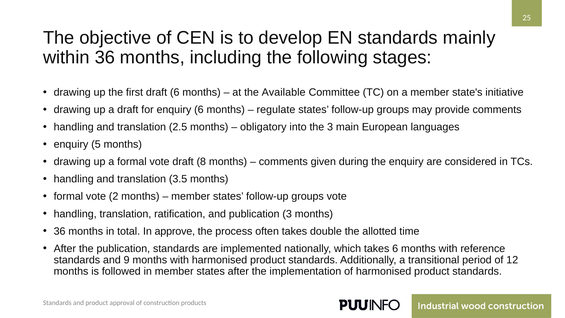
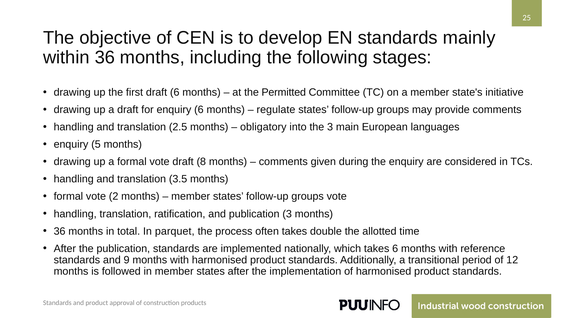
Available: Available -> Permitted
approve: approve -> parquet
